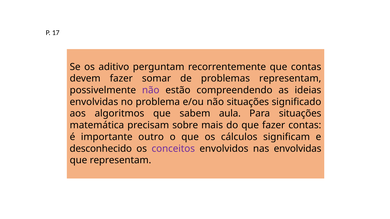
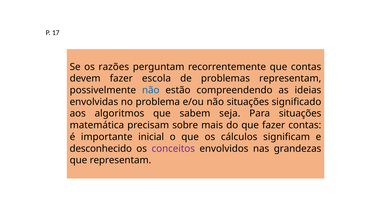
aditivo: aditivo -> razões
somar: somar -> escola
não at (151, 90) colour: purple -> blue
aula: aula -> seja
outro: outro -> inicial
nas envolvidas: envolvidas -> grandezas
